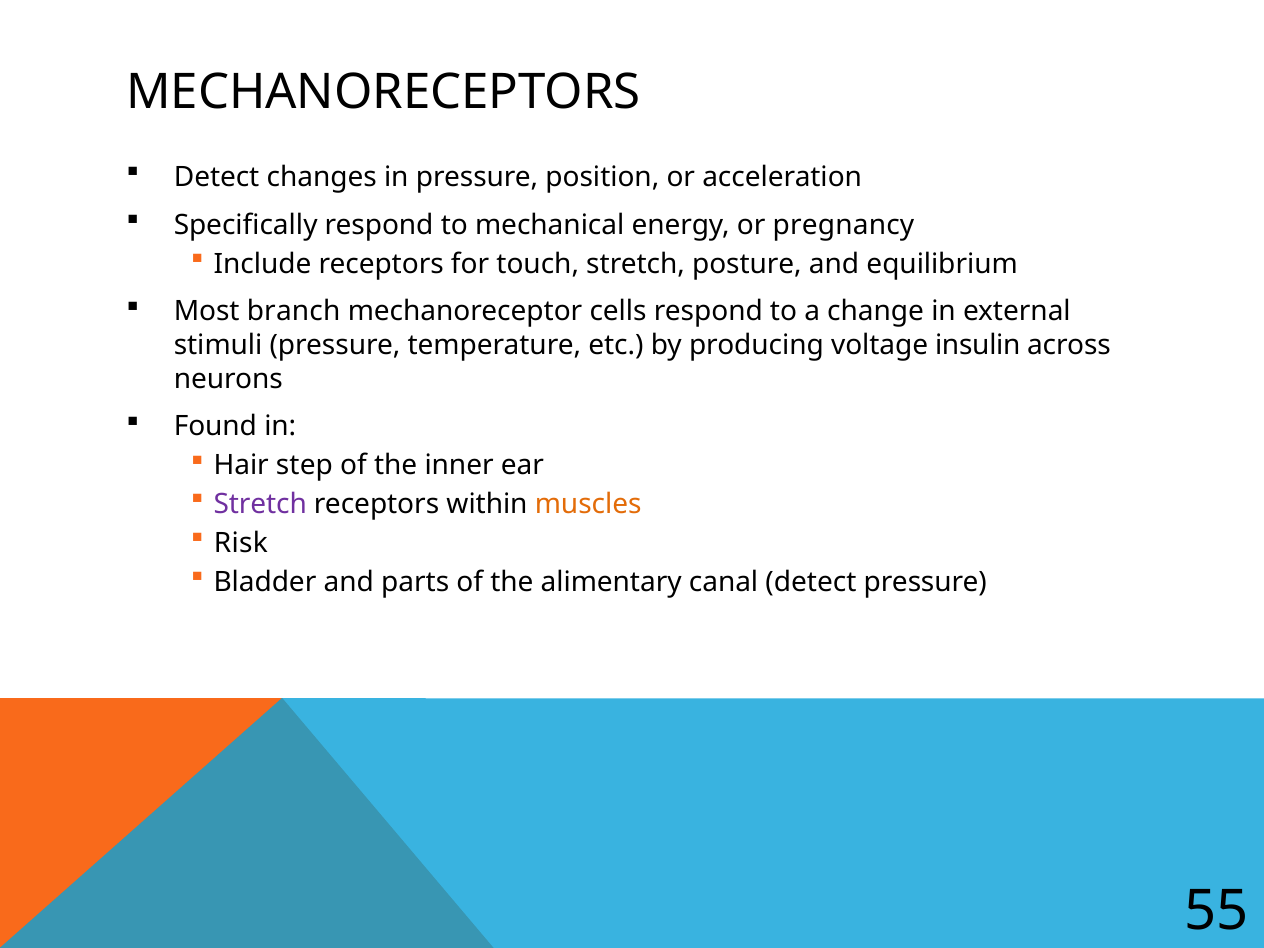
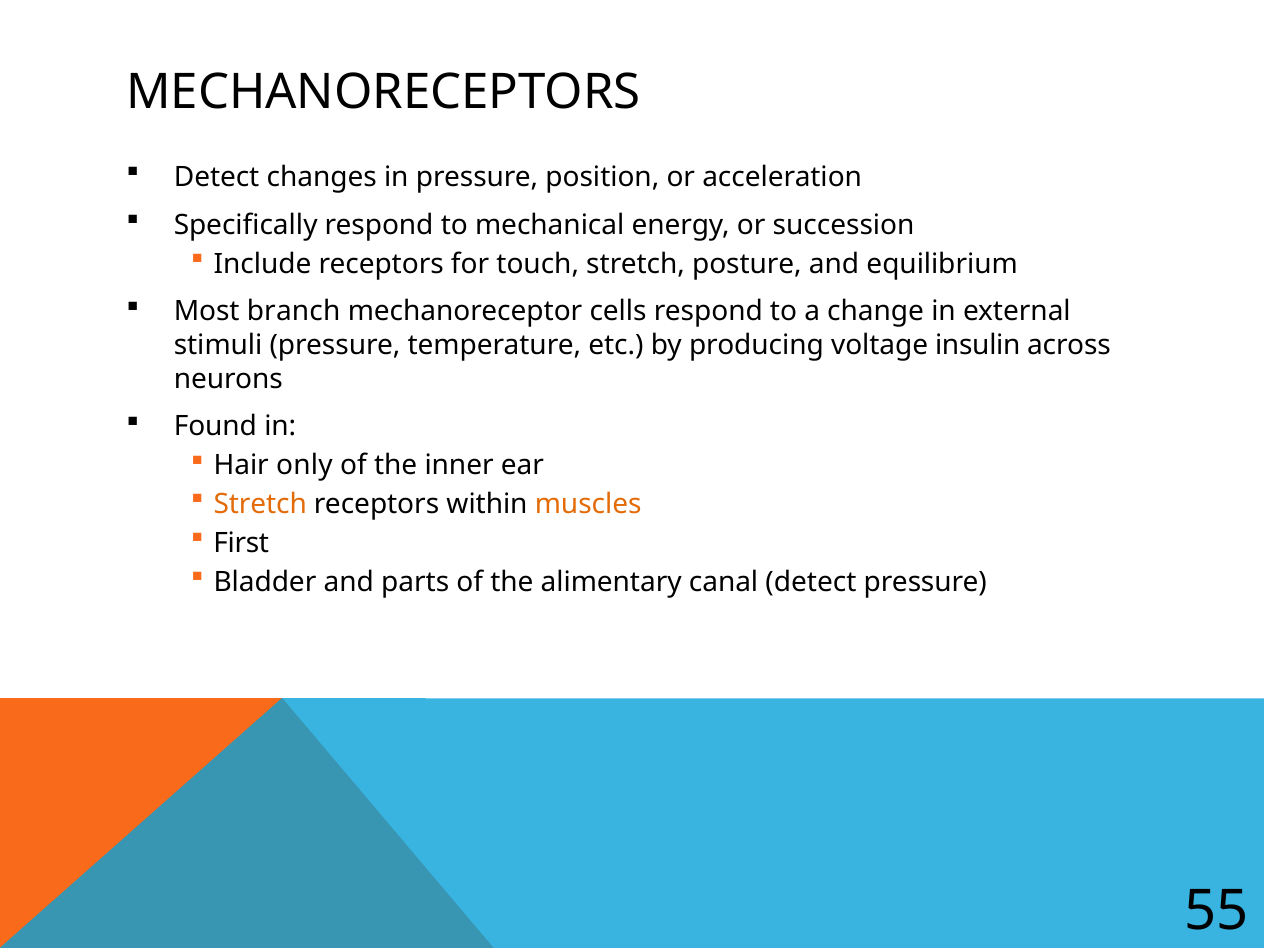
pregnancy: pregnancy -> succession
step: step -> only
Stretch at (260, 504) colour: purple -> orange
Risk: Risk -> First
